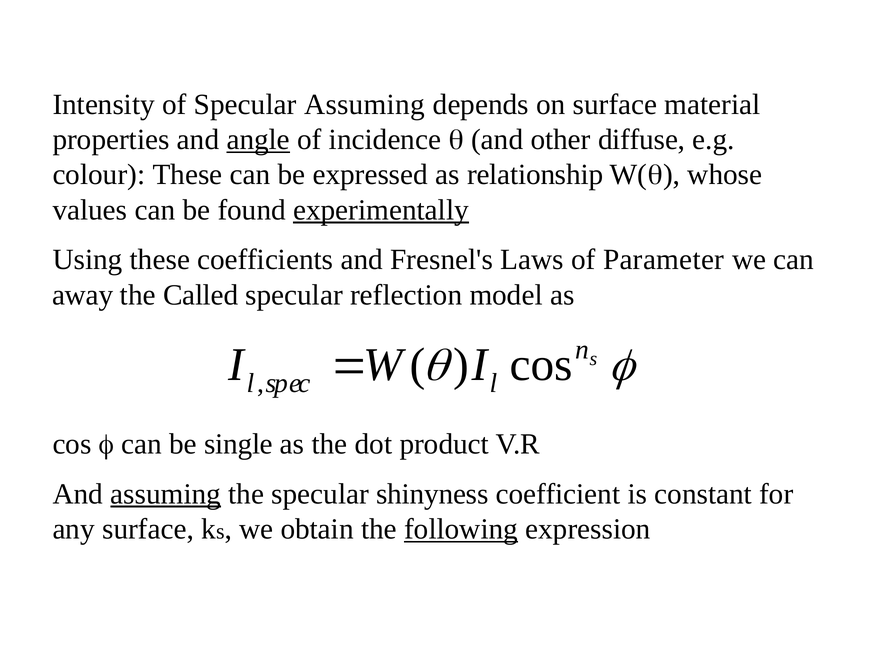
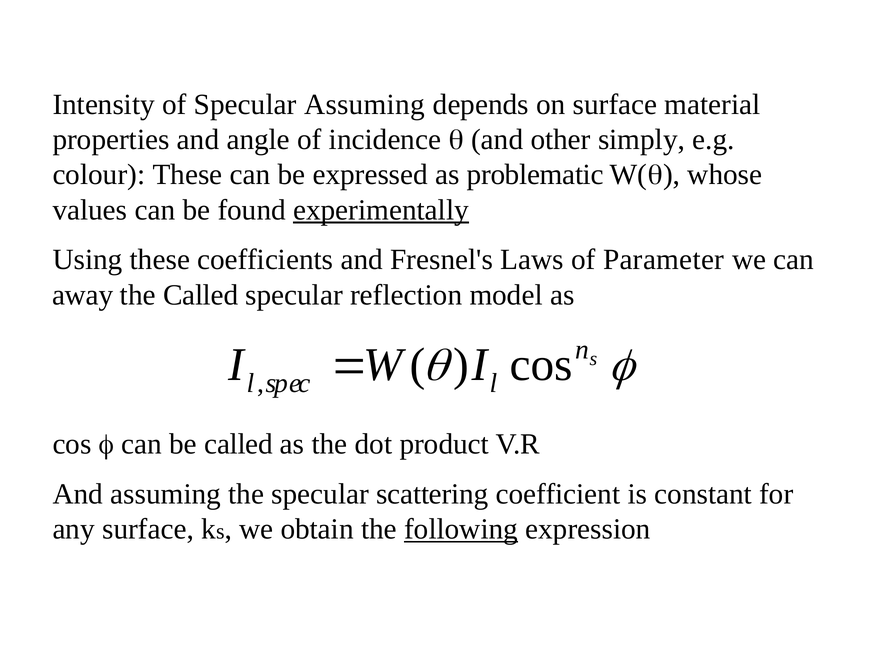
angle underline: present -> none
diffuse: diffuse -> simply
relationship: relationship -> problematic
be single: single -> called
assuming at (166, 494) underline: present -> none
shinyness: shinyness -> scattering
